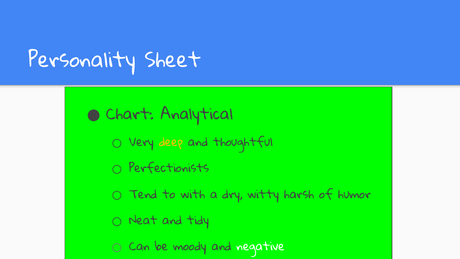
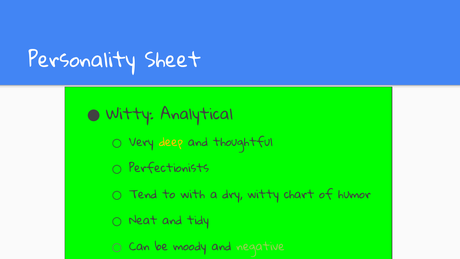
Chart at (130, 114): Chart -> Witty
harsh: harsh -> chart
negative colour: white -> light green
